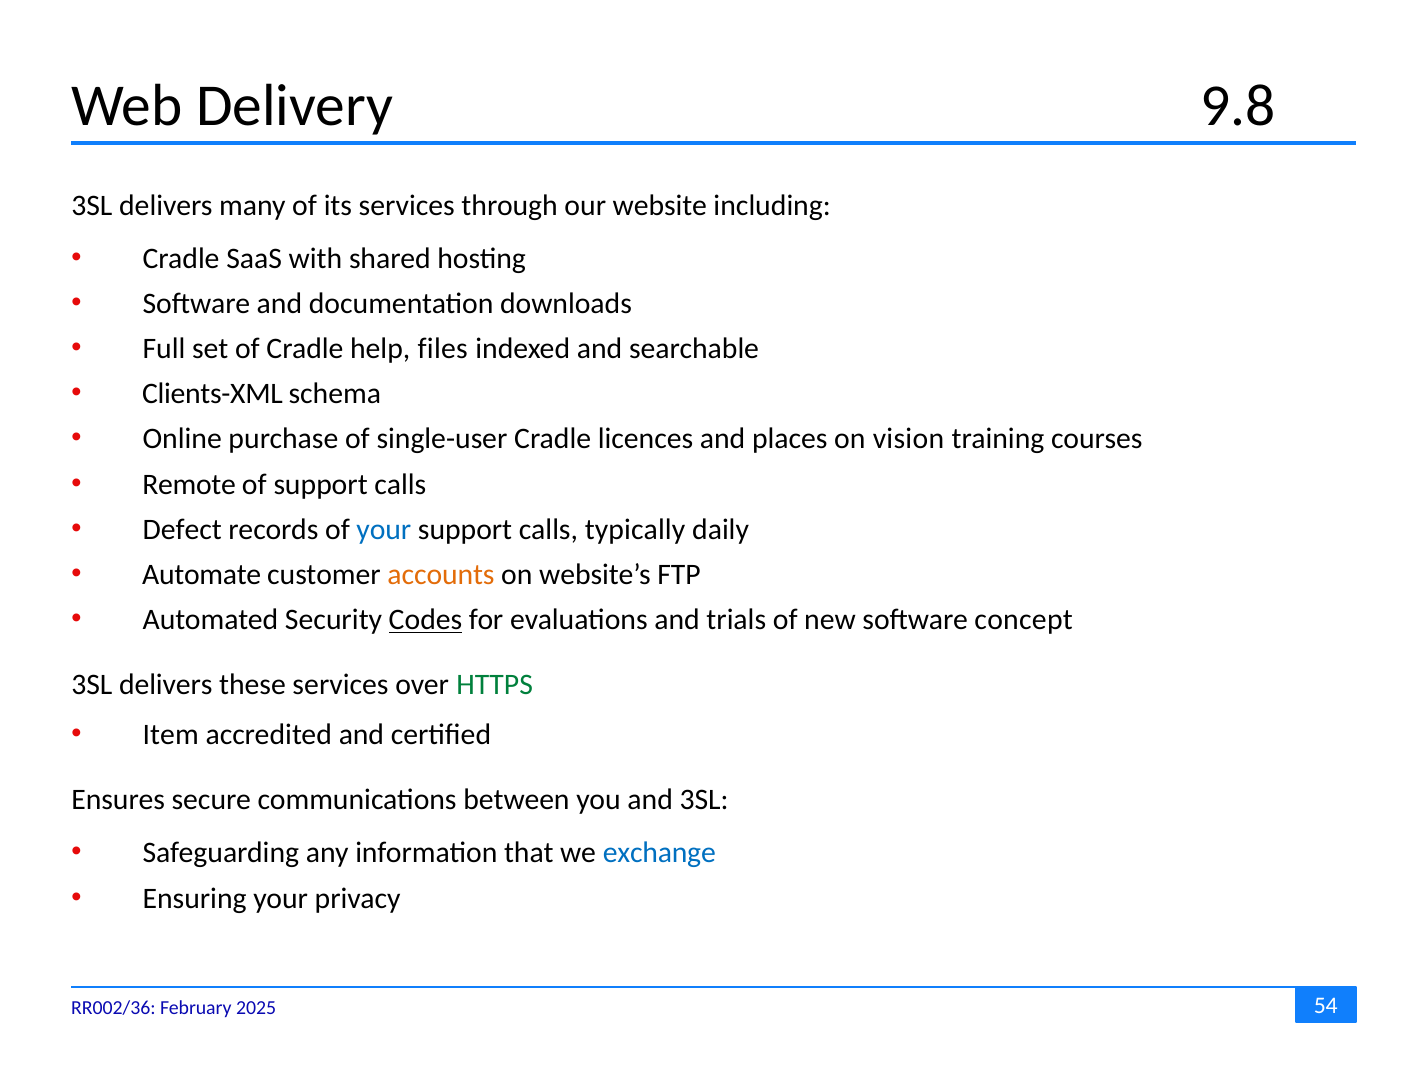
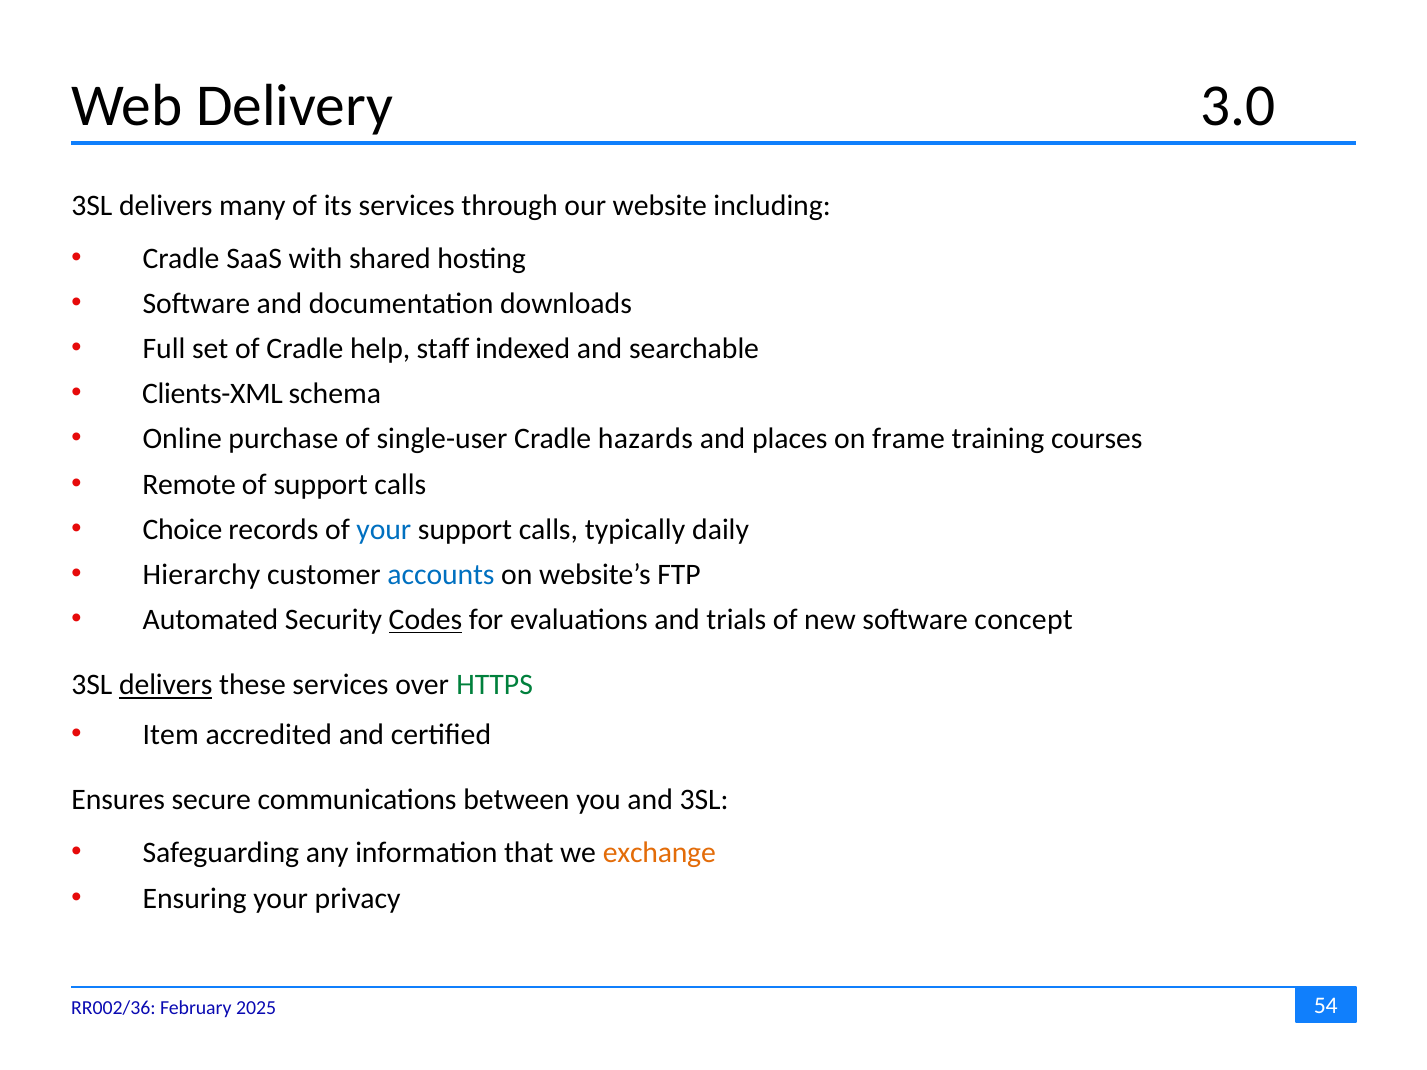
9.8: 9.8 -> 3.0
files: files -> staff
licences: licences -> hazards
vision: vision -> frame
Defect: Defect -> Choice
Automate: Automate -> Hierarchy
accounts colour: orange -> blue
delivers at (166, 685) underline: none -> present
exchange colour: blue -> orange
